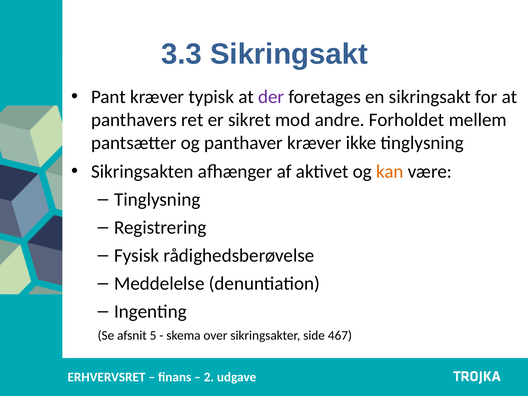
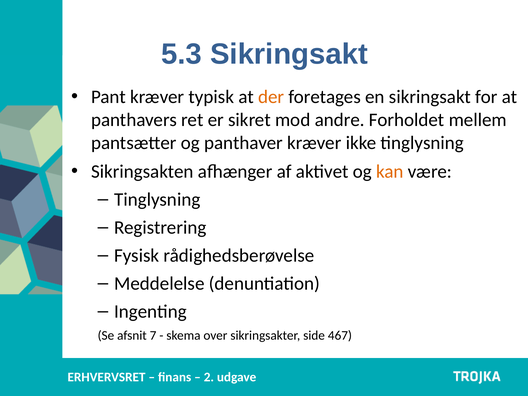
3.3: 3.3 -> 5.3
der colour: purple -> orange
5: 5 -> 7
